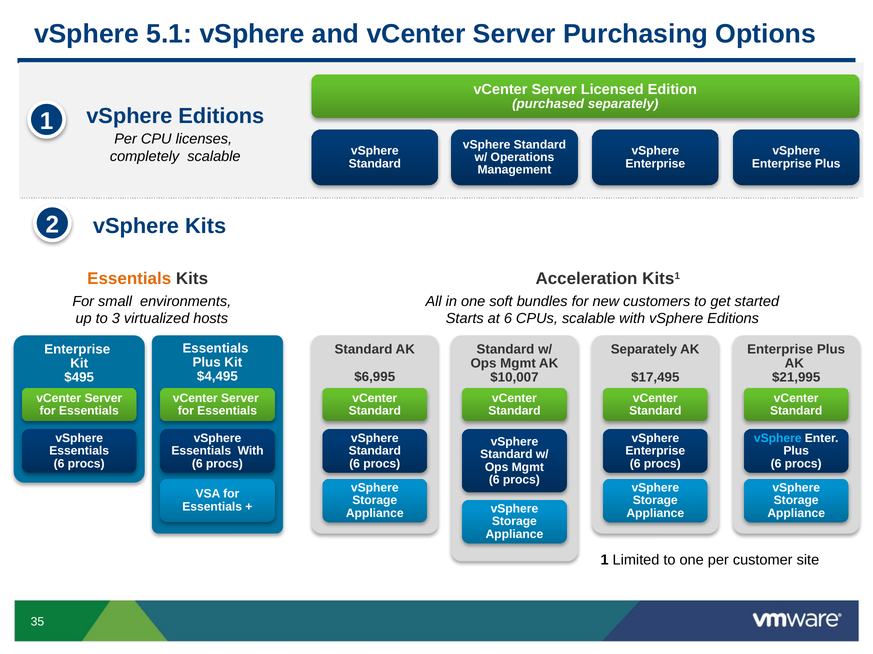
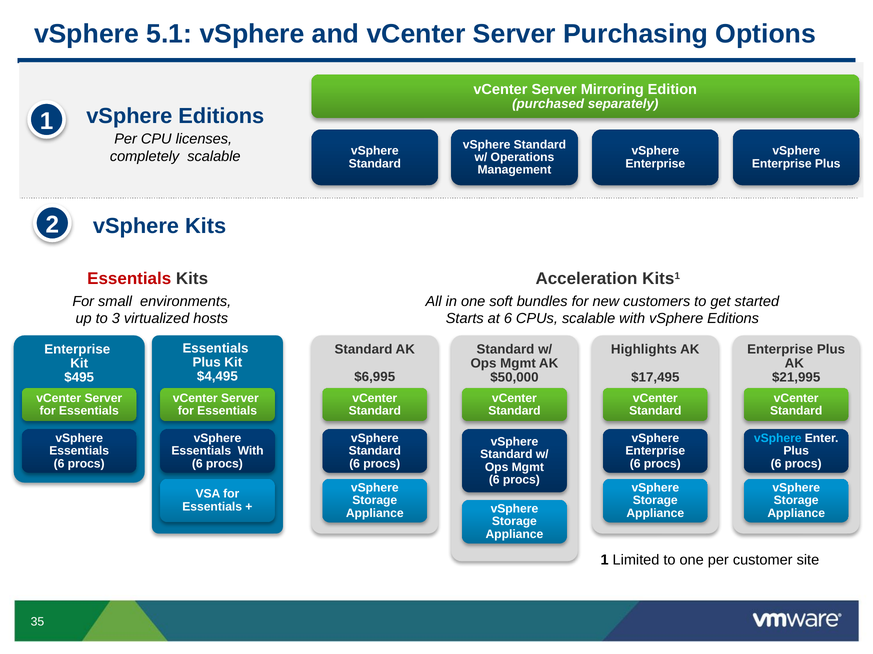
Licensed: Licensed -> Mirroring
Essentials at (129, 279) colour: orange -> red
Separately at (644, 350): Separately -> Highlights
$10,007: $10,007 -> $50,000
